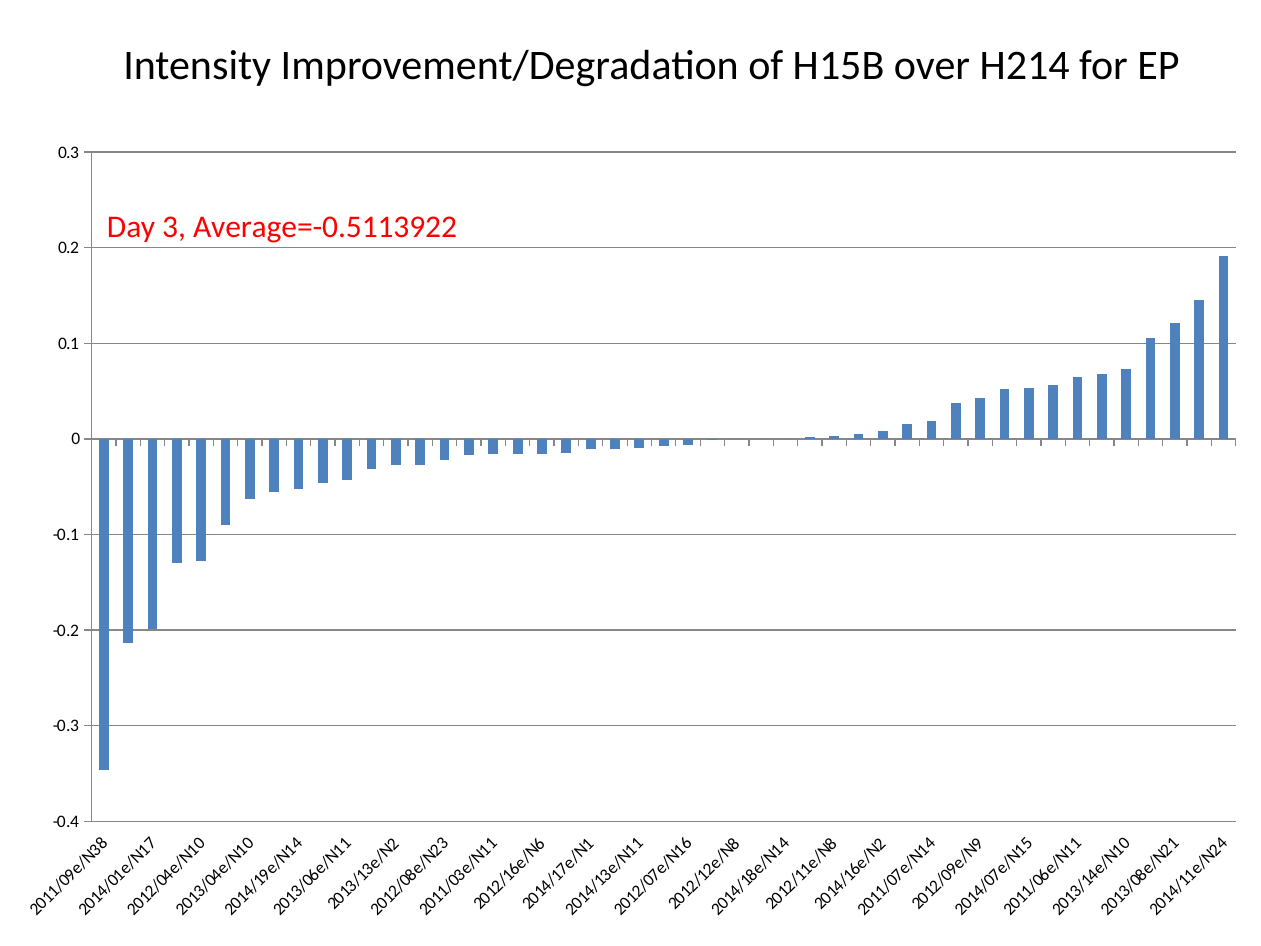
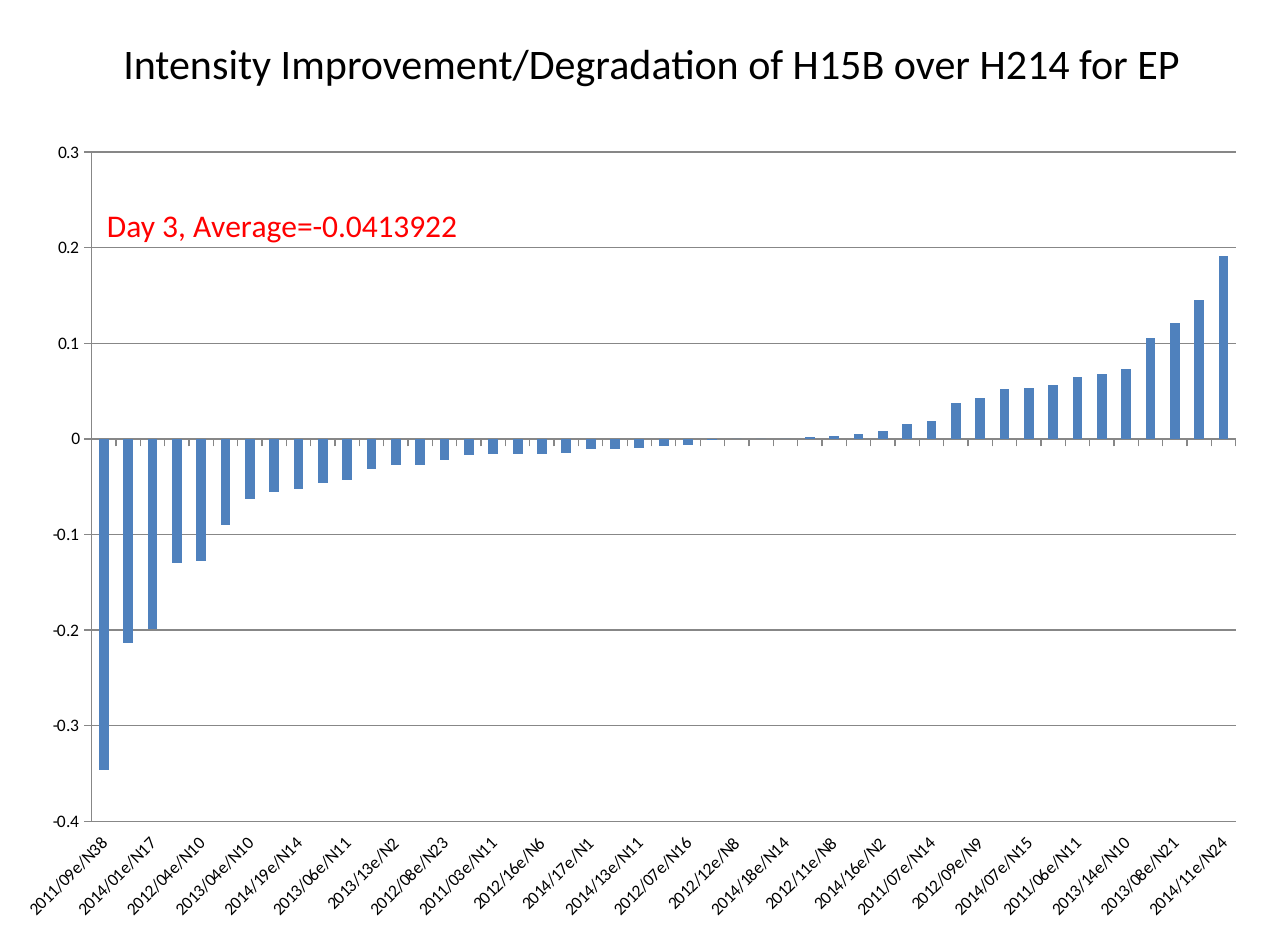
Average=-0.5113922: Average=-0.5113922 -> Average=-0.0413922
